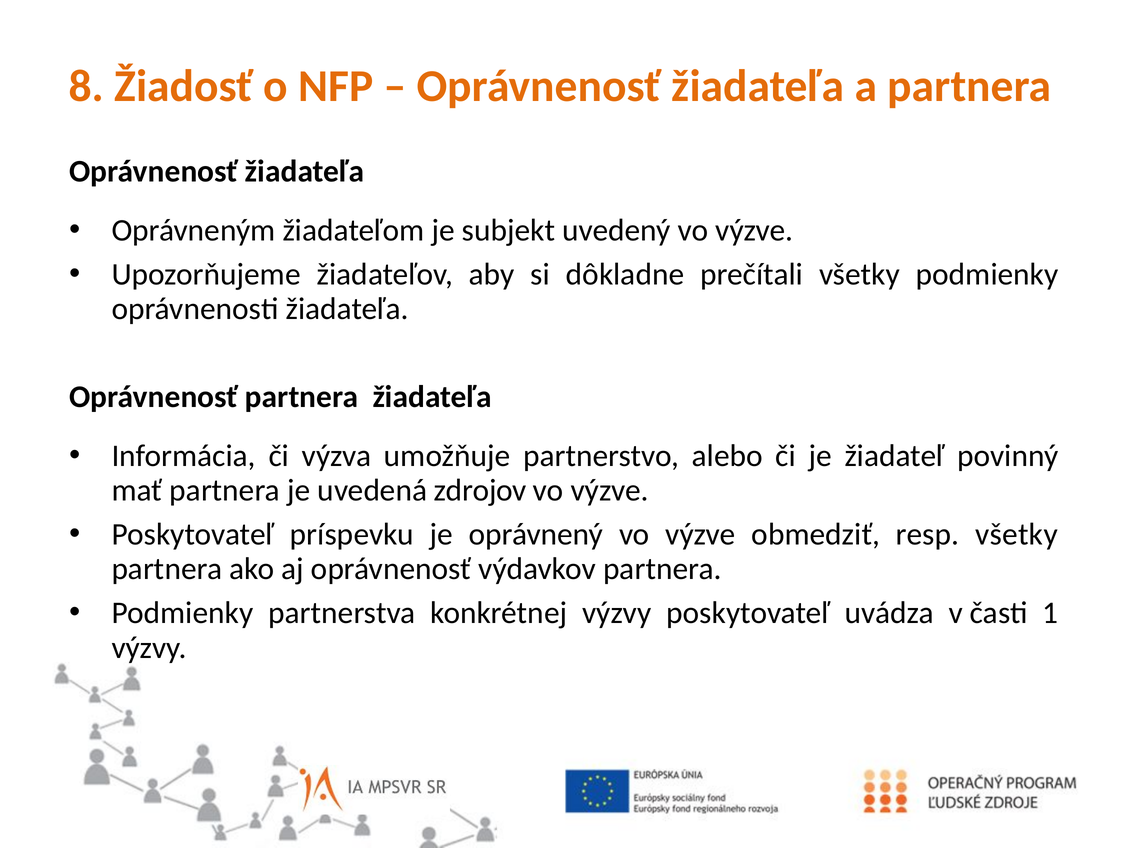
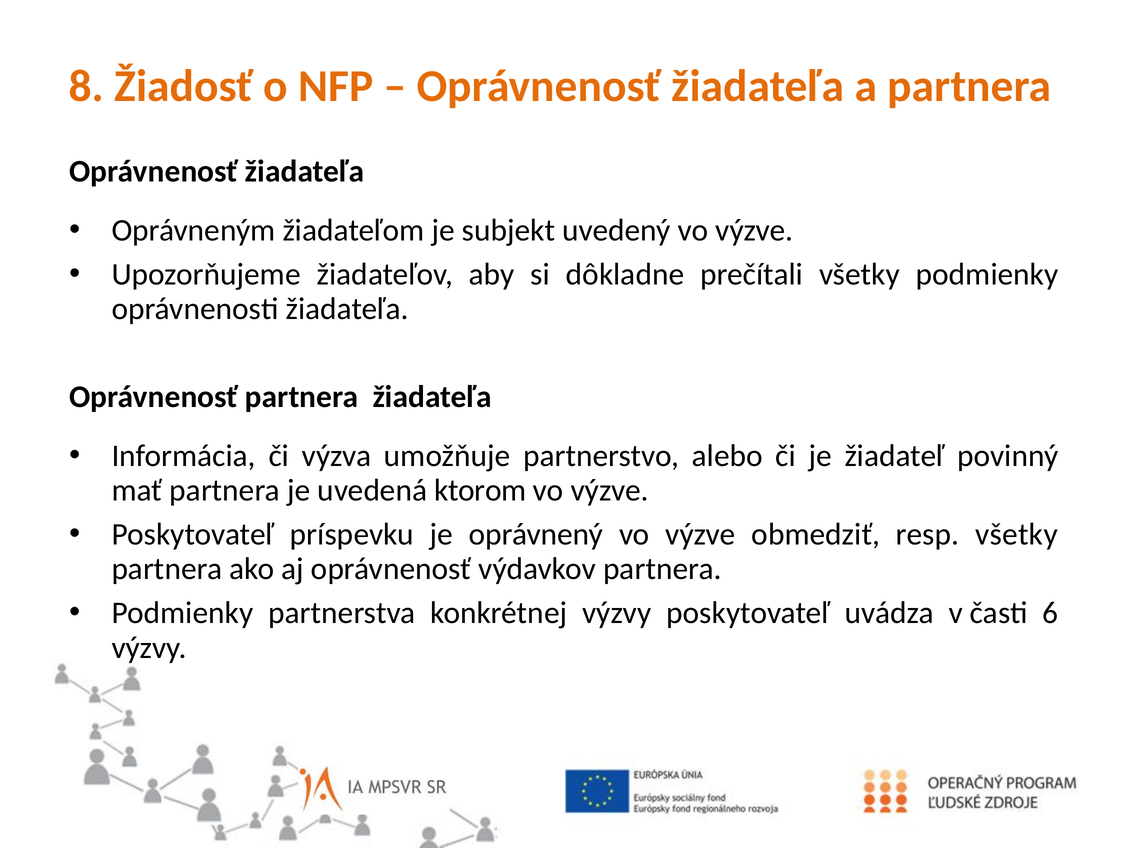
zdrojov: zdrojov -> ktorom
1: 1 -> 6
